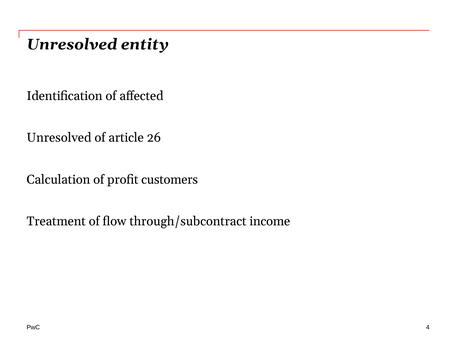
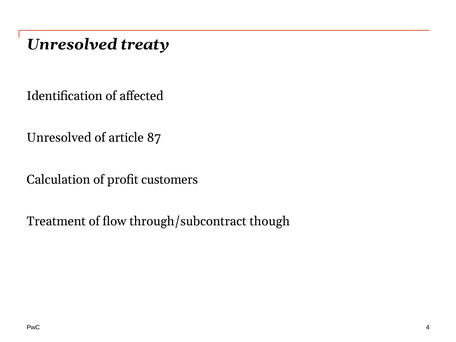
entity: entity -> treaty
26: 26 -> 87
income: income -> though
